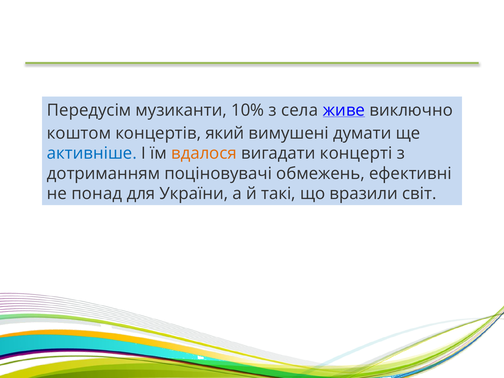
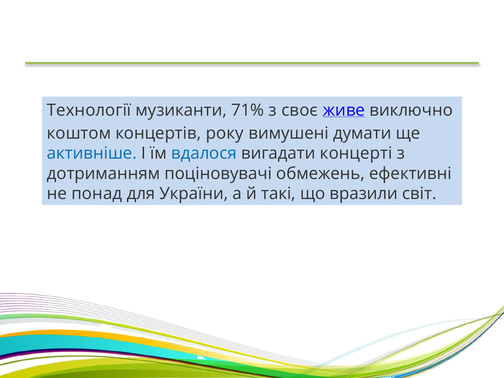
Передусім: Передусім -> Технології
10%: 10% -> 71%
села: села -> своє
який: який -> року
вдалося colour: orange -> blue
